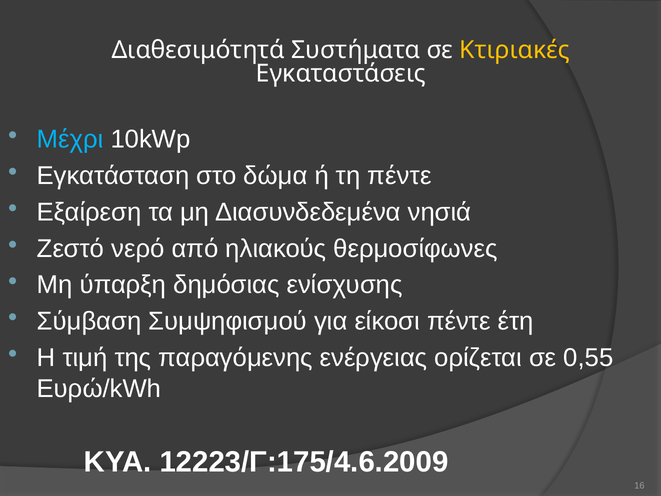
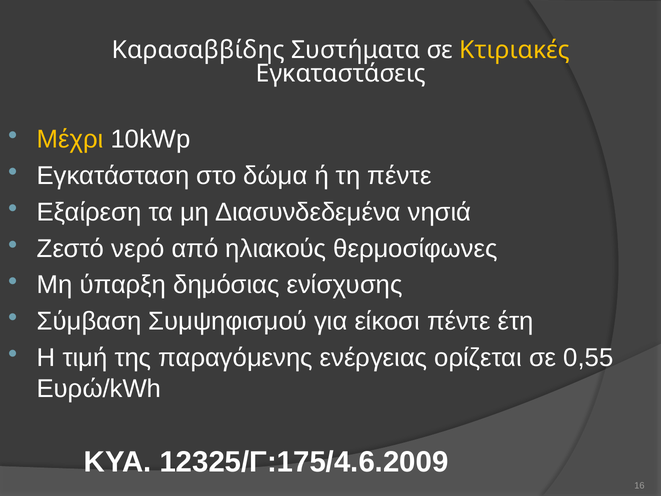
Διαθεσιμότητά: Διαθεσιμότητά -> Καρασαββίδης
Μέχρι colour: light blue -> yellow
12223/Γ:175/4.6.2009: 12223/Γ:175/4.6.2009 -> 12325/Γ:175/4.6.2009
